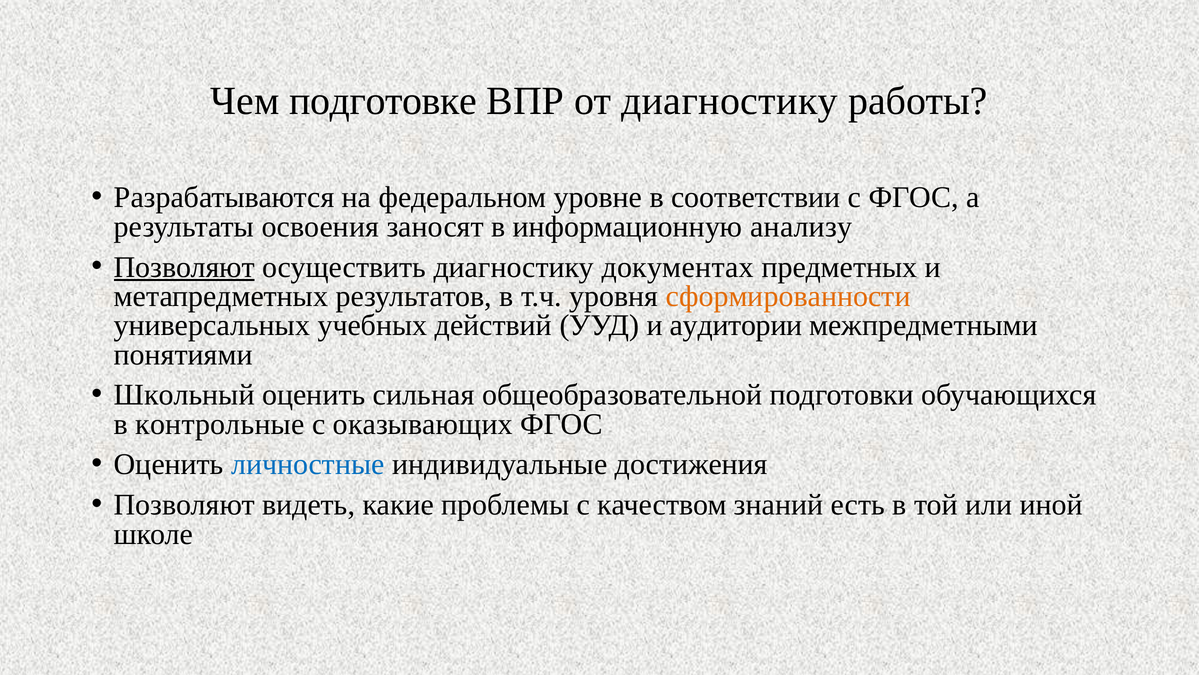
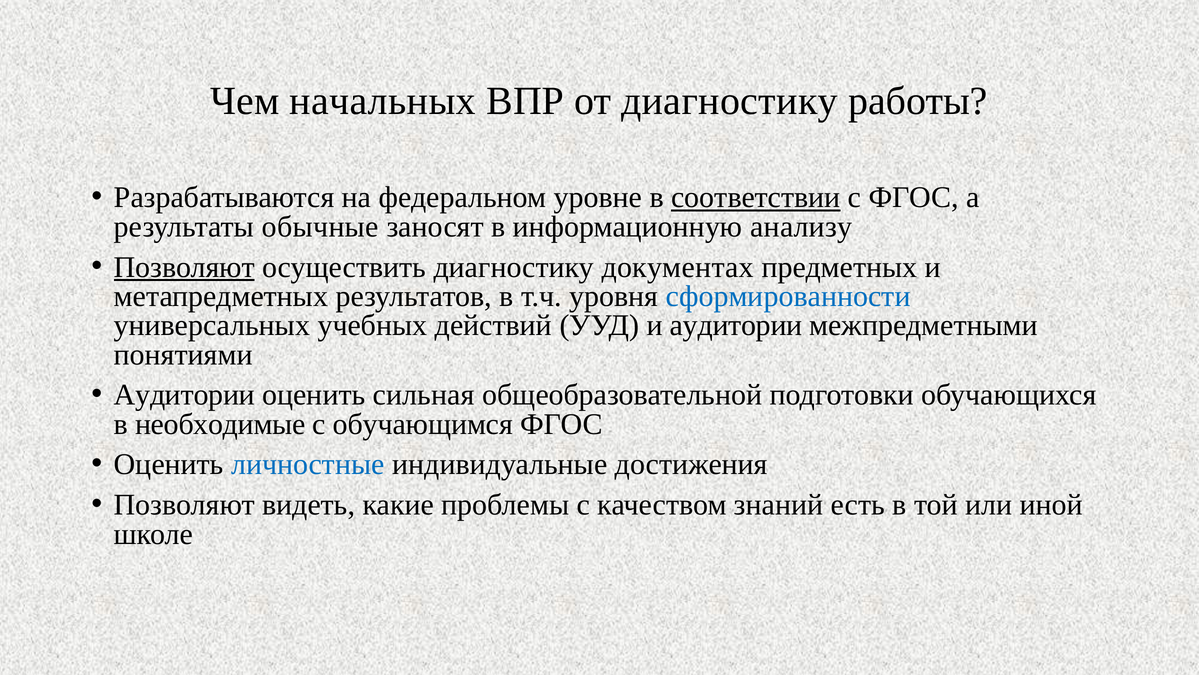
подготовке: подготовке -> начальных
соответствии underline: none -> present
освоения: освоения -> обычные
сформированности colour: orange -> blue
Школьный at (184, 395): Школьный -> Аудитории
контрольные: контрольные -> необходимые
оказывающих: оказывающих -> обучающимся
